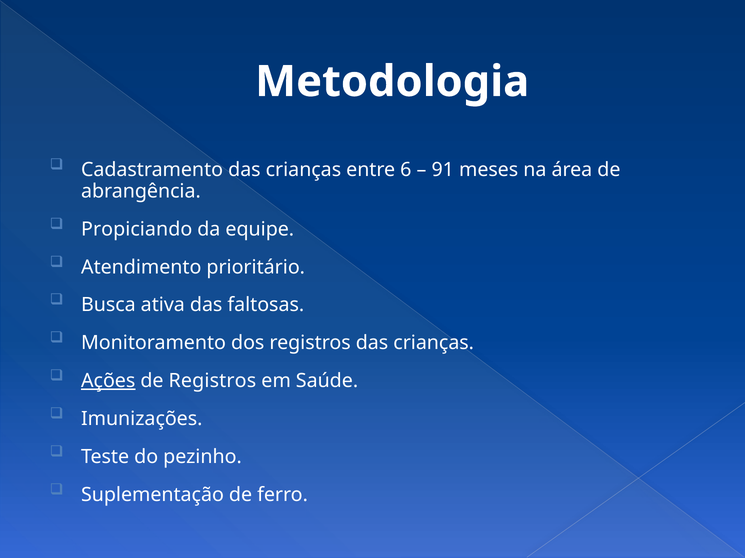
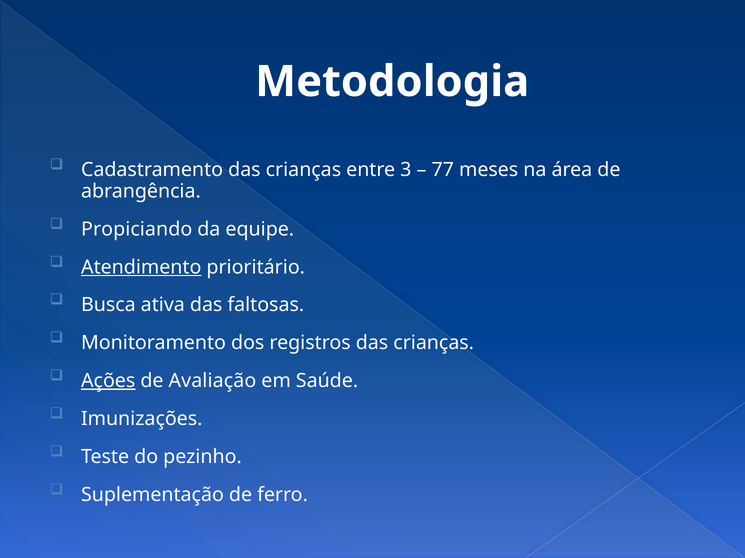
6: 6 -> 3
91: 91 -> 77
Atendimento underline: none -> present
de Registros: Registros -> Avaliação
